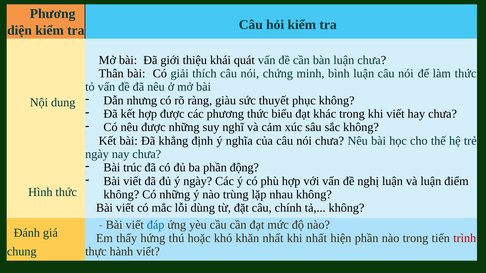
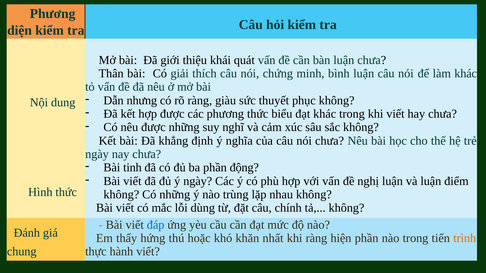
làm thức: thức -> khác
trúc: trúc -> tinh
khi nhất: nhất -> ràng
trình colour: red -> orange
